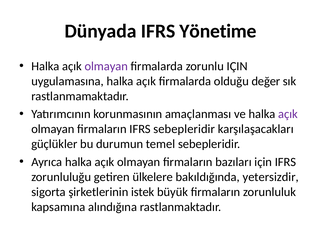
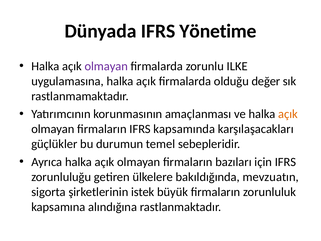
zorunlu IÇIN: IÇIN -> ILKE
açık at (288, 114) colour: purple -> orange
IFRS sebepleridir: sebepleridir -> kapsamında
yetersizdir: yetersizdir -> mevzuatın
